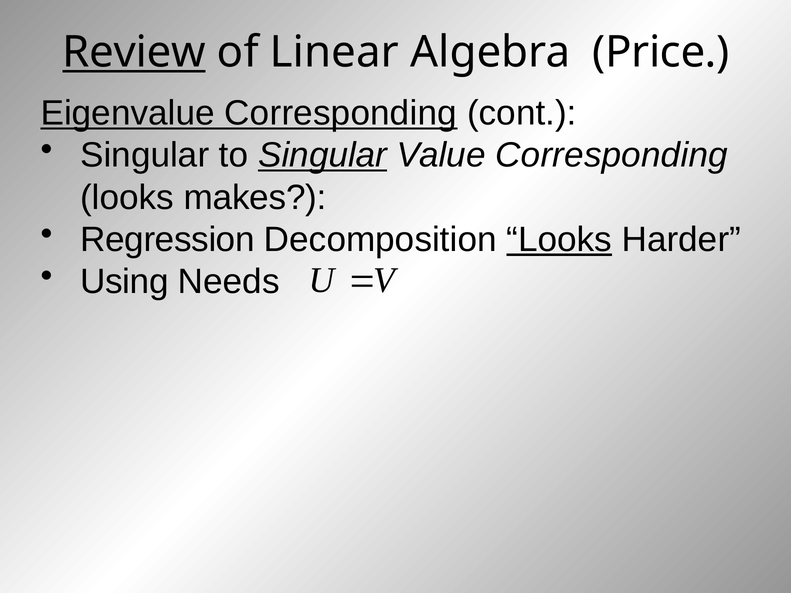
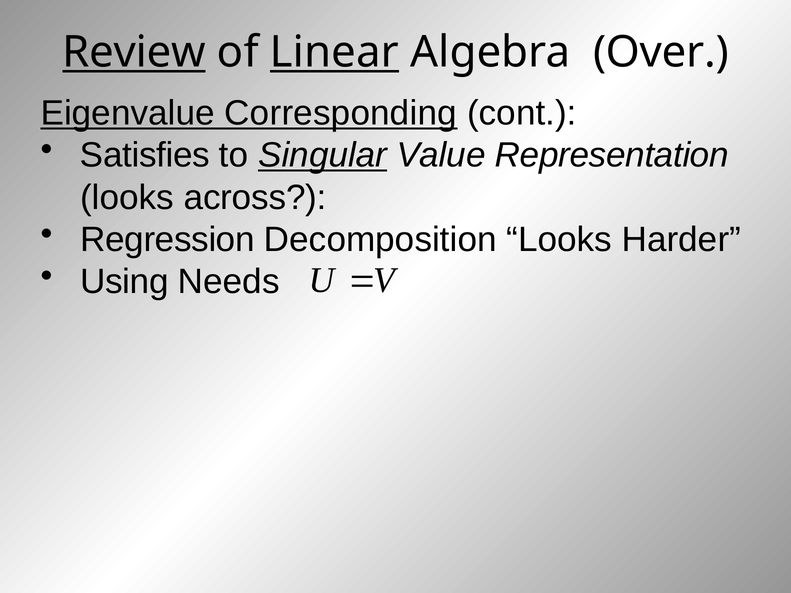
Linear underline: none -> present
Price: Price -> Over
Singular at (145, 155): Singular -> Satisfies
Value Corresponding: Corresponding -> Representation
makes: makes -> across
Looks at (559, 240) underline: present -> none
